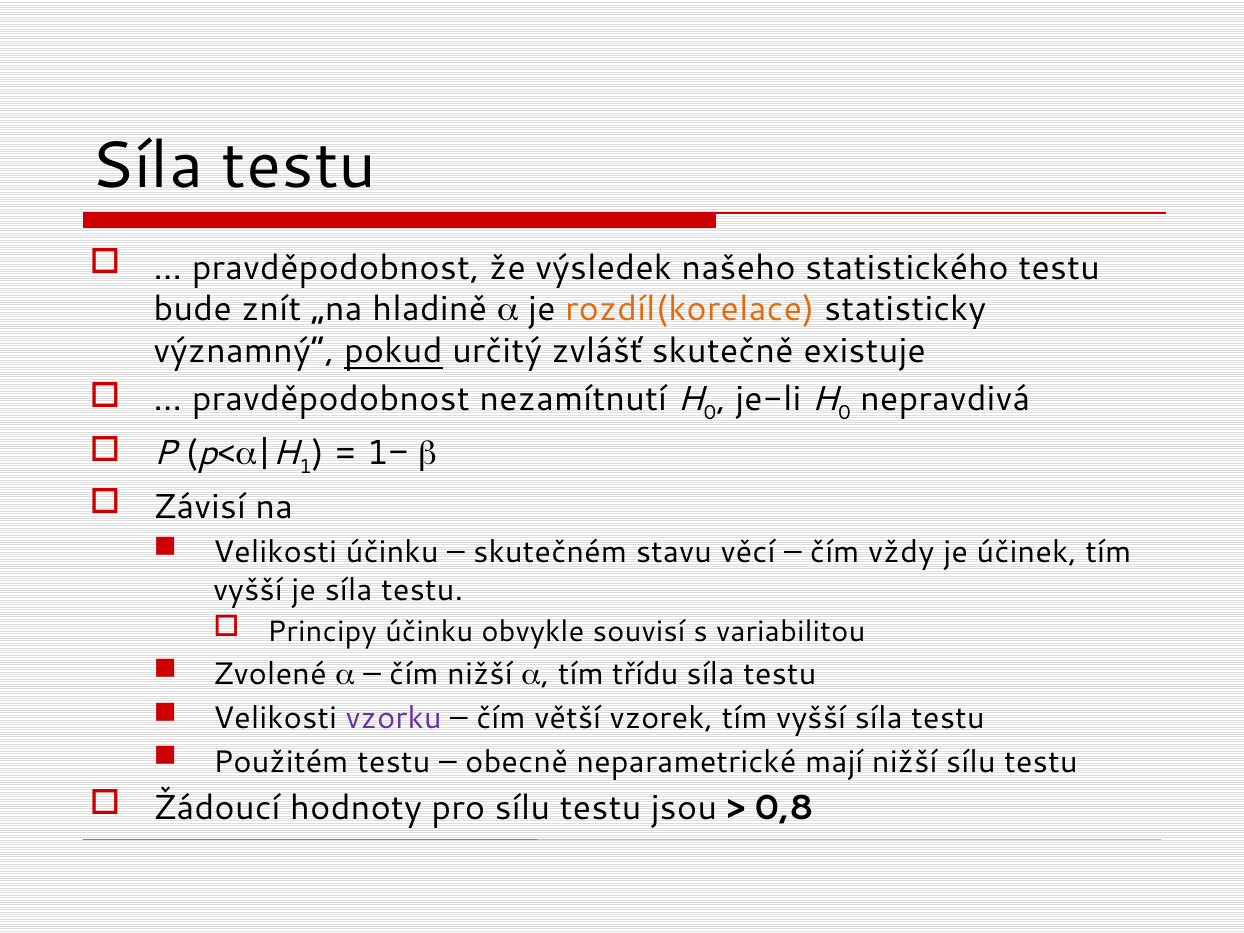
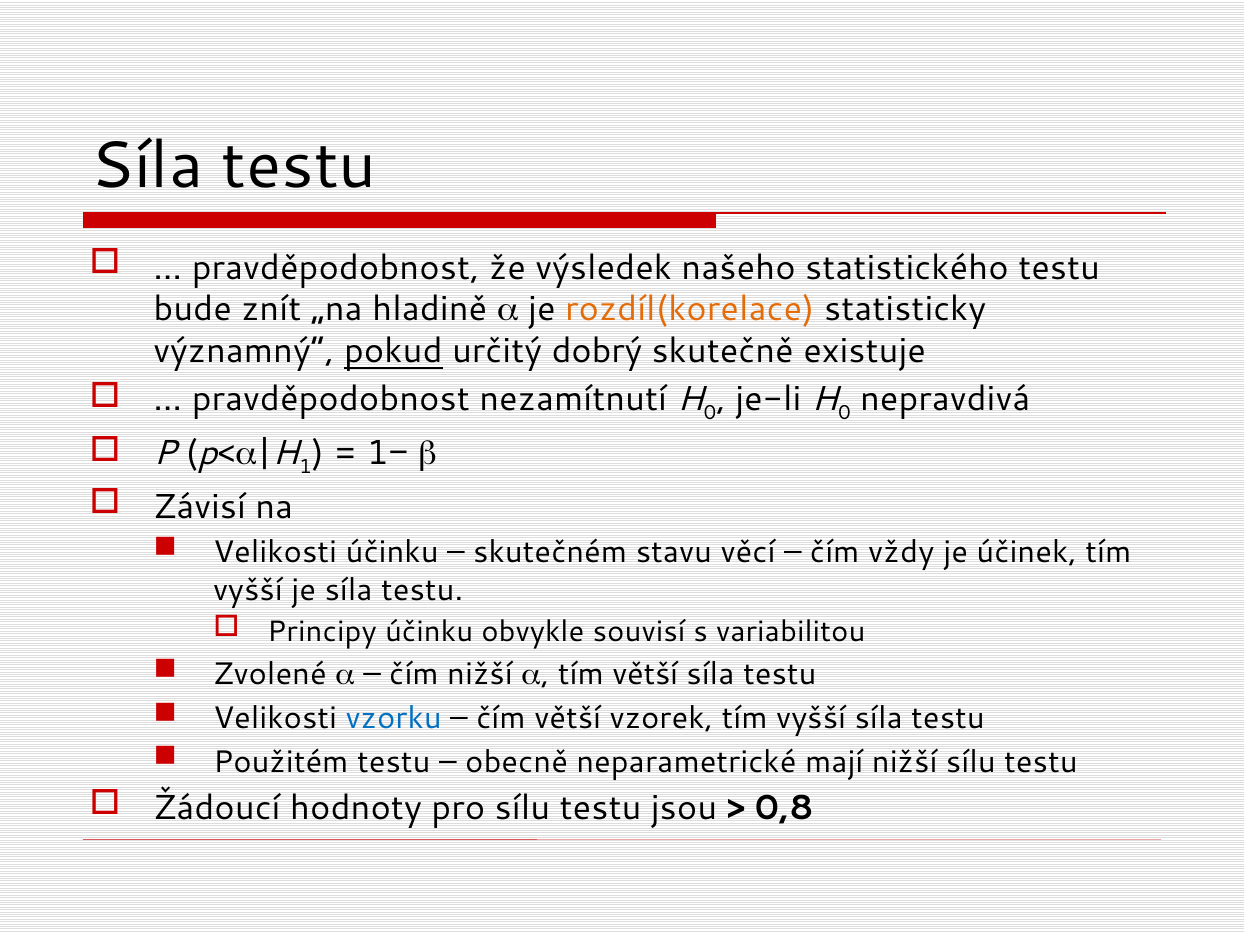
zvlášť: zvlášť -> dobrý
tím třídu: třídu -> větší
vzorku colour: purple -> blue
